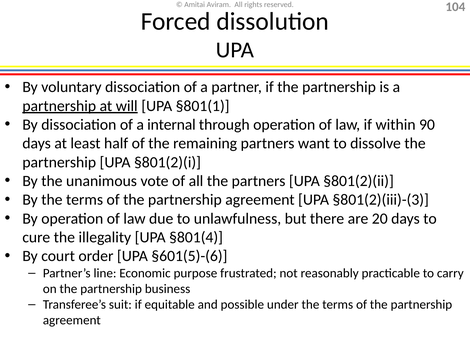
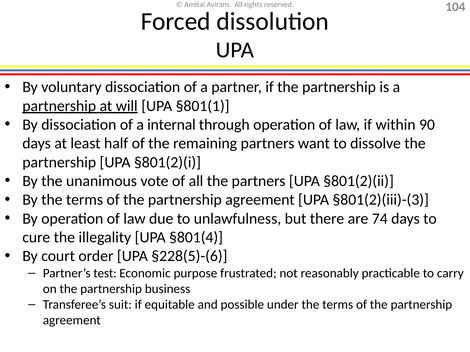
20: 20 -> 74
§601(5)-(6: §601(5)-(6 -> §228(5)-(6
line: line -> test
